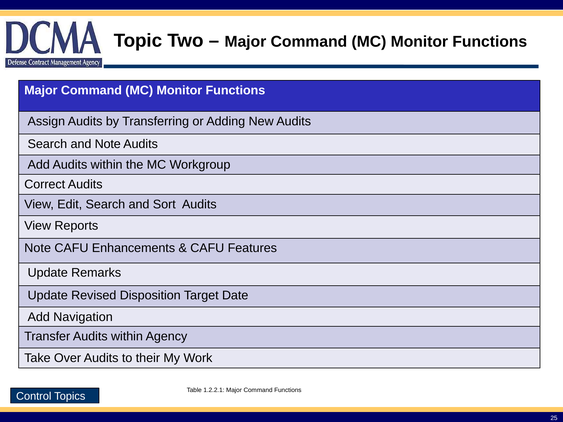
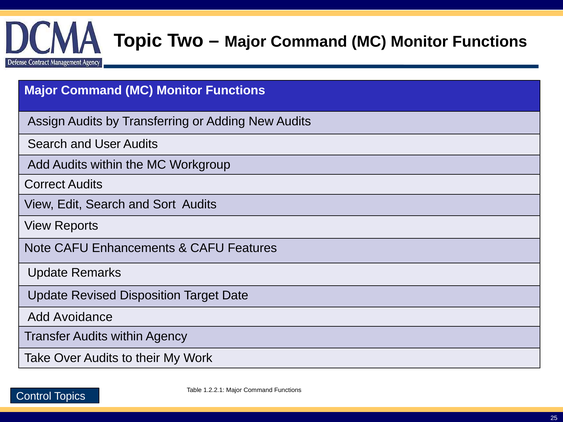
and Note: Note -> User
Navigation: Navigation -> Avoidance
